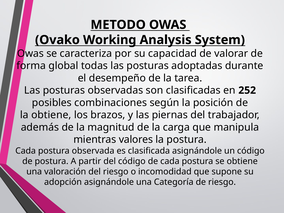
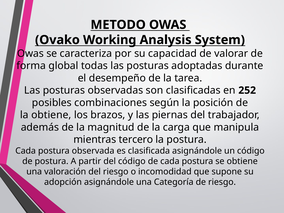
valores: valores -> tercero
